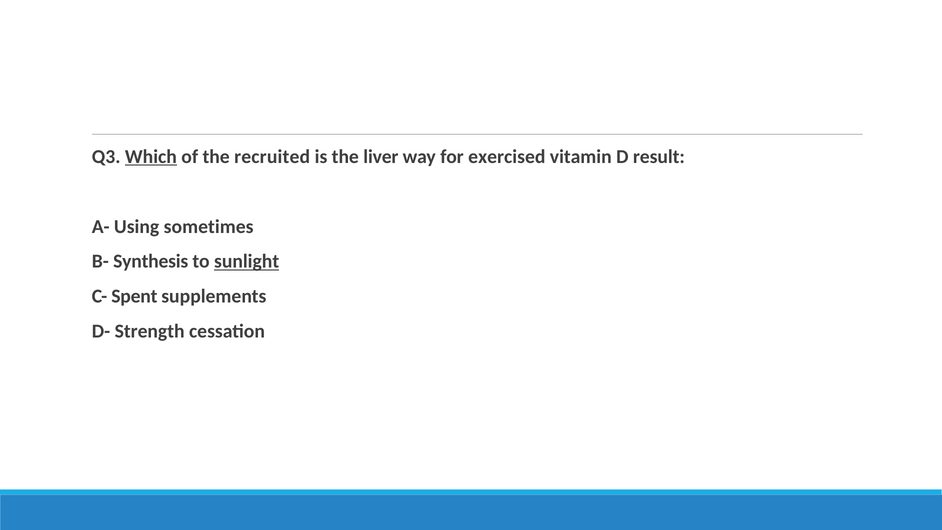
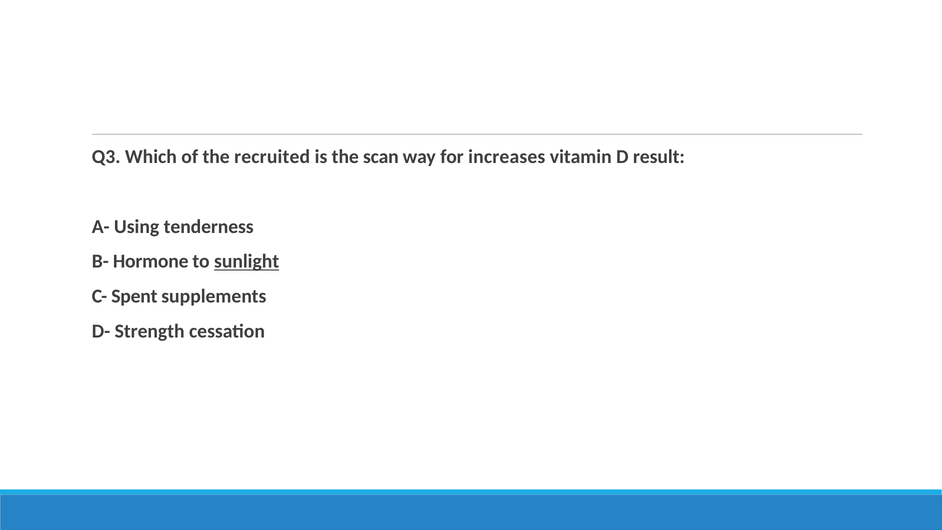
Which underline: present -> none
liver: liver -> scan
exercised: exercised -> increases
sometimes: sometimes -> tenderness
Synthesis: Synthesis -> Hormone
